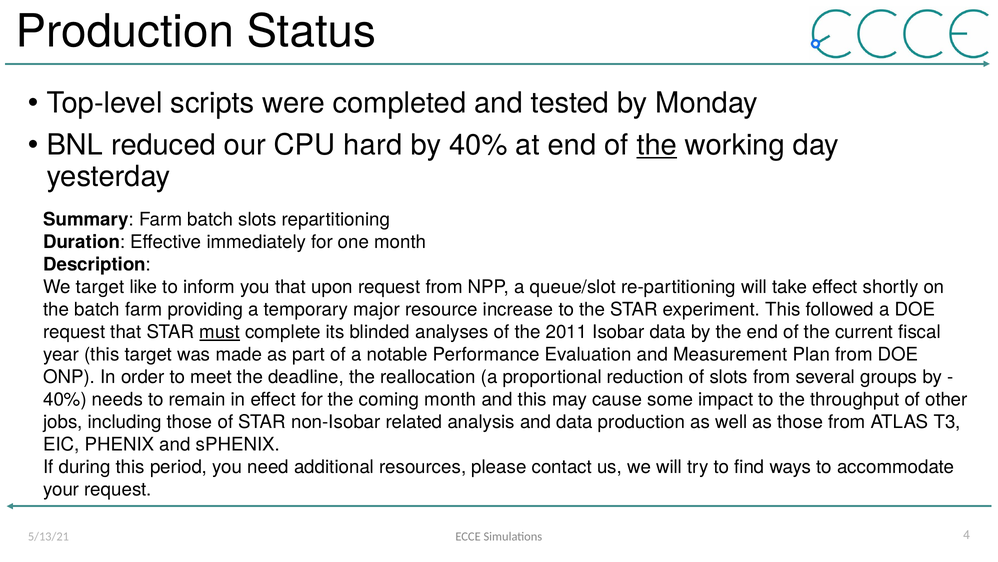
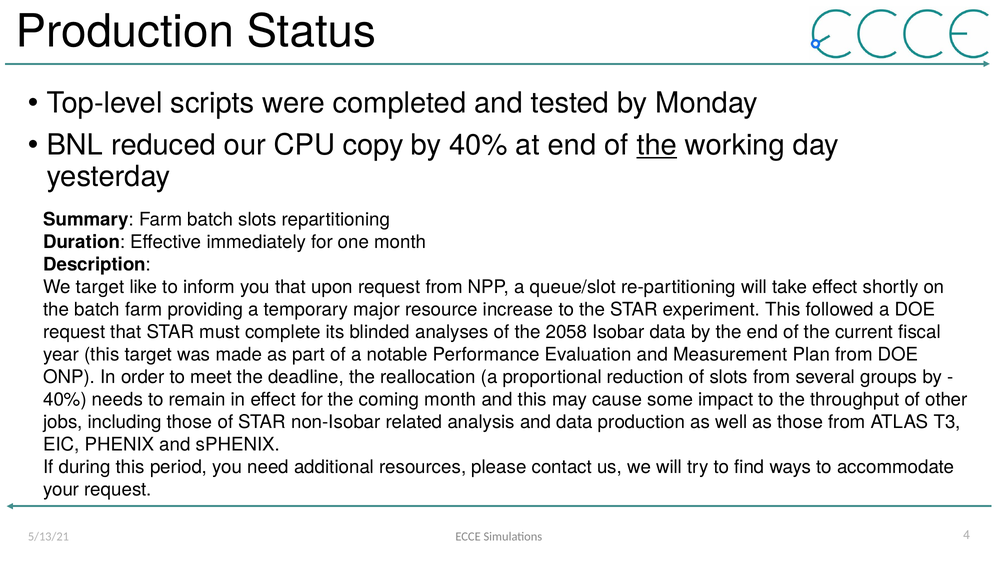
hard: hard -> copy
must underline: present -> none
2011: 2011 -> 2058
